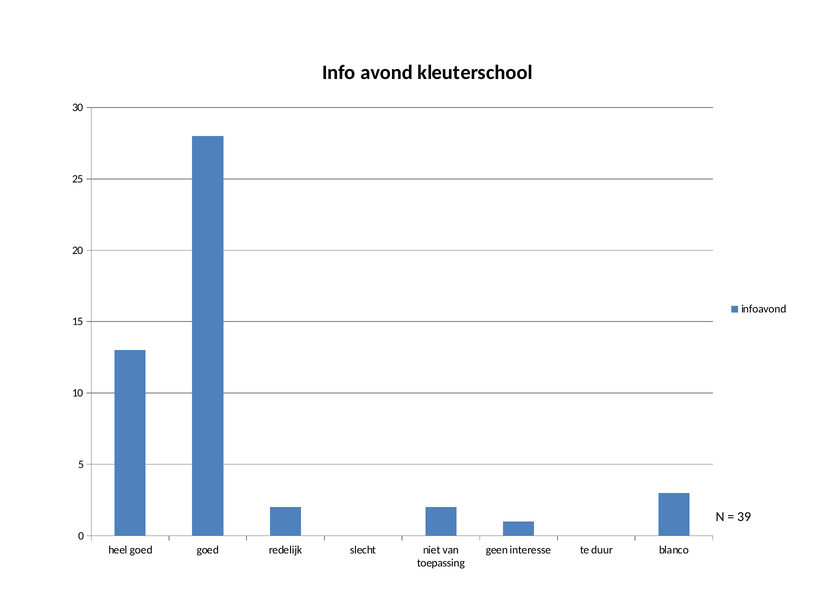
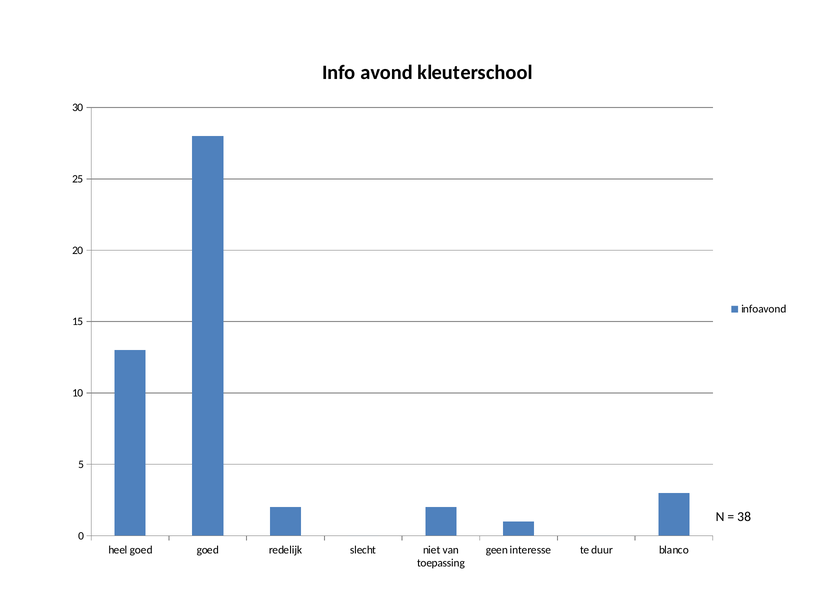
39: 39 -> 38
